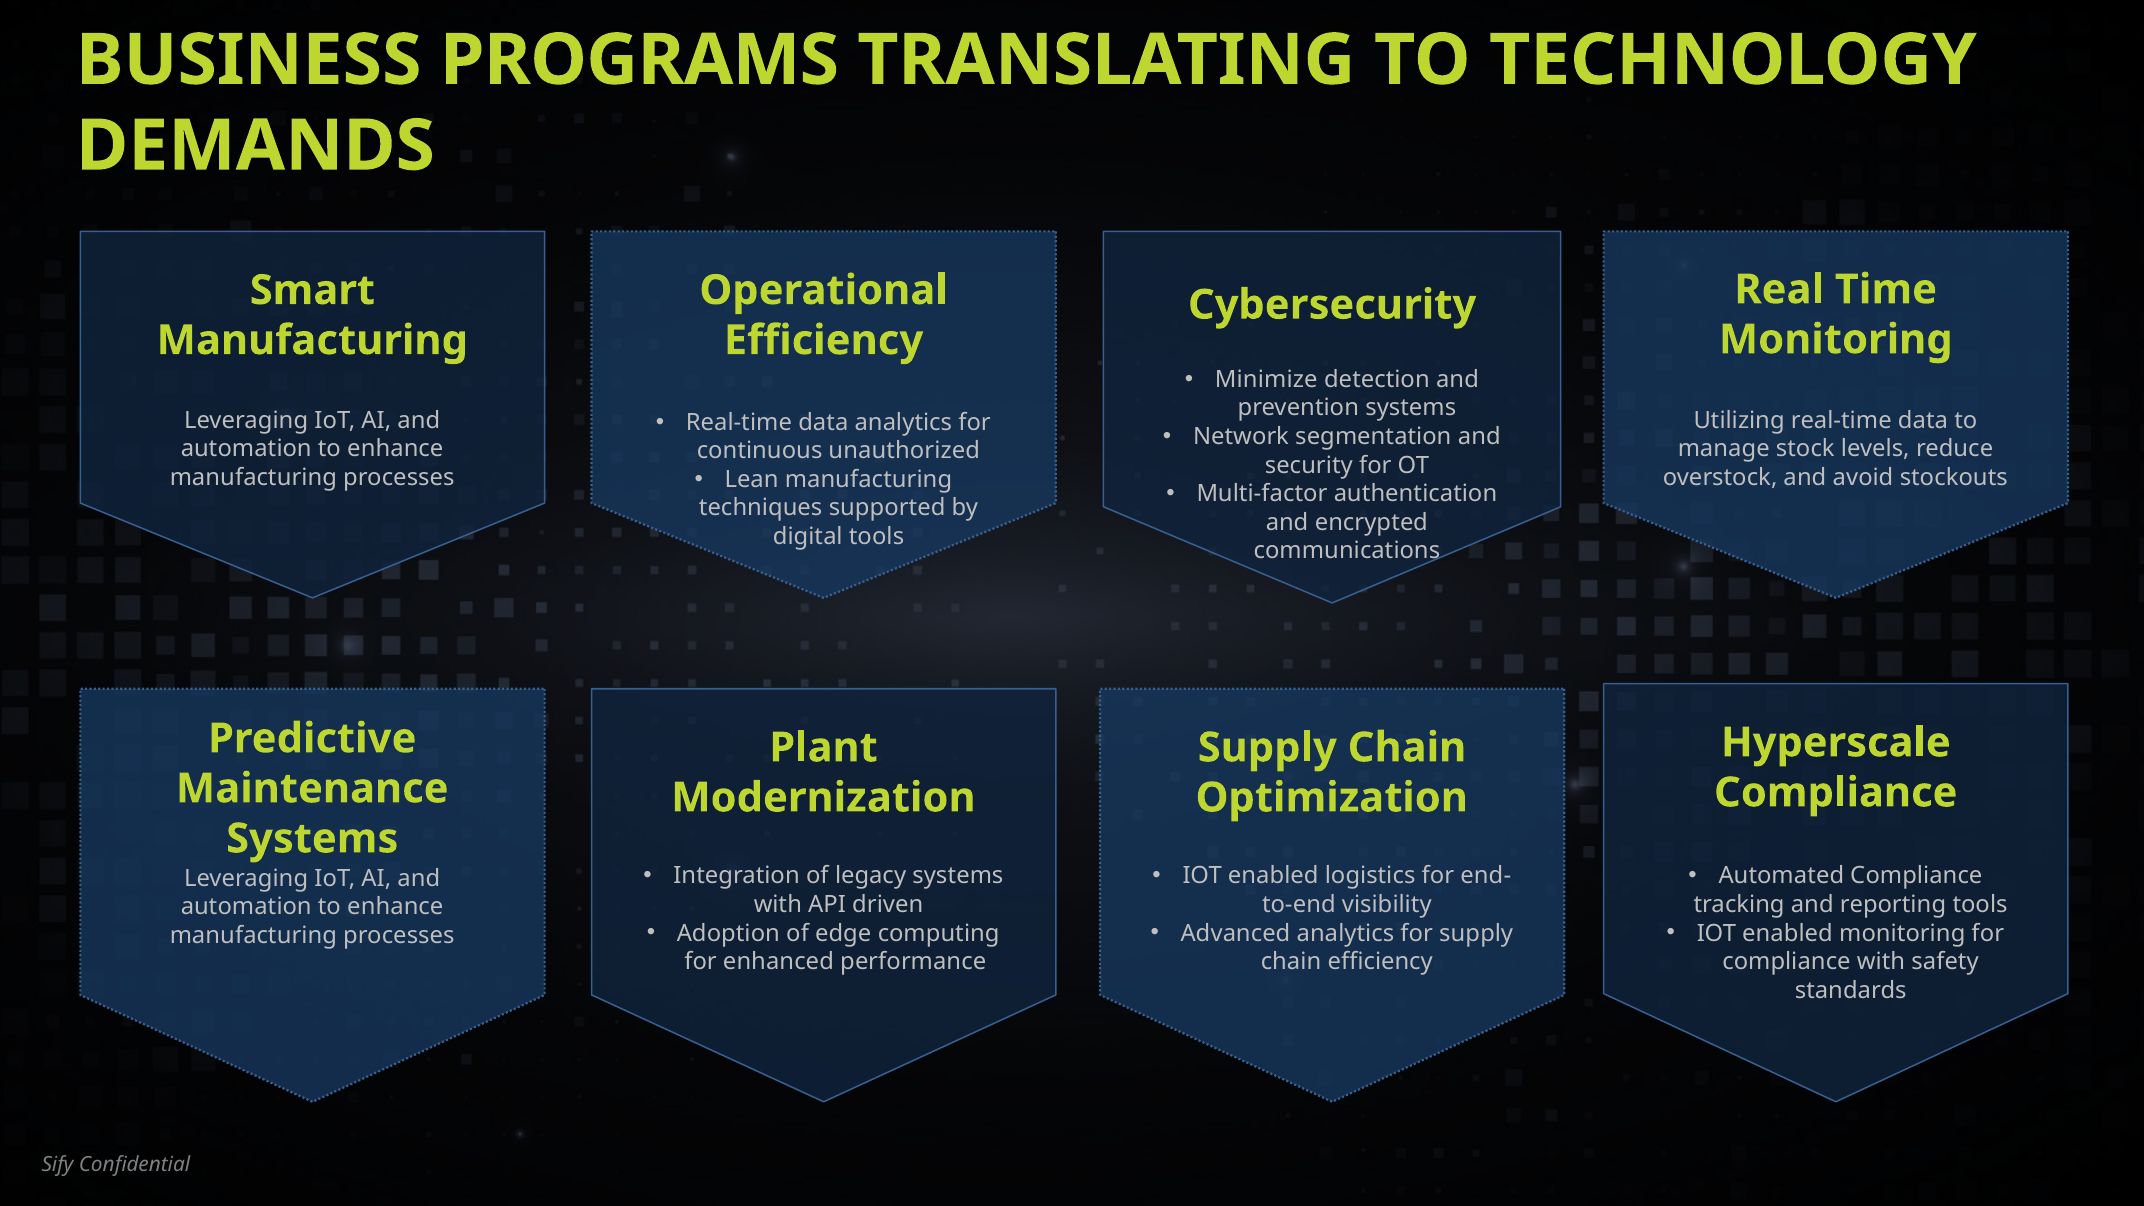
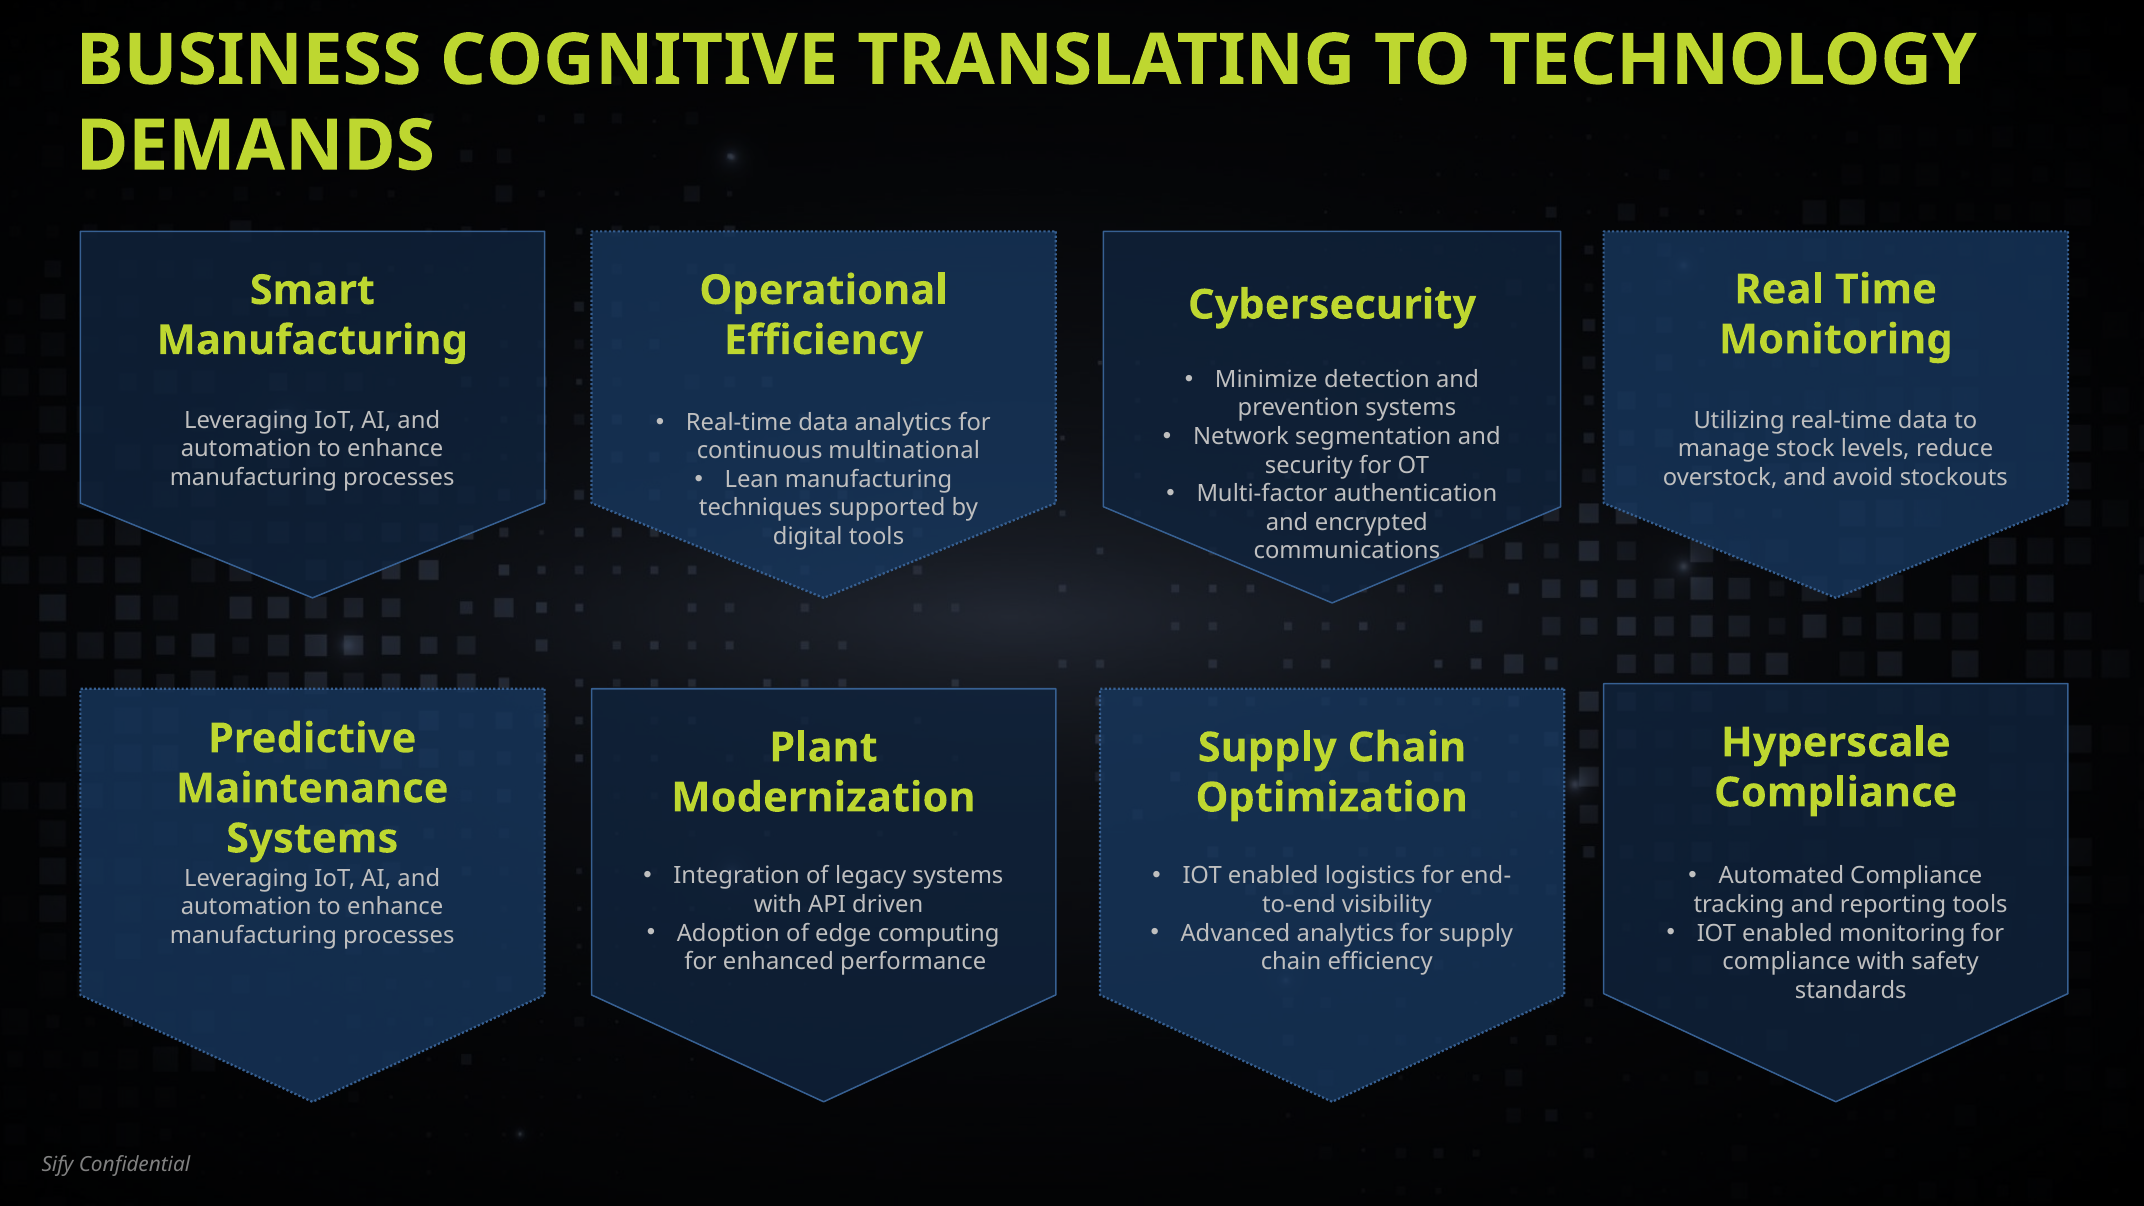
PROGRAMS: PROGRAMS -> COGNITIVE
unauthorized: unauthorized -> multinational
